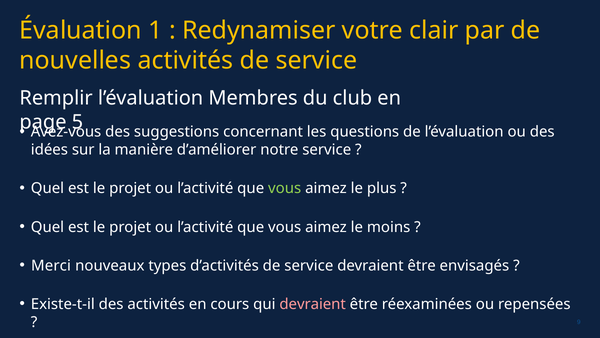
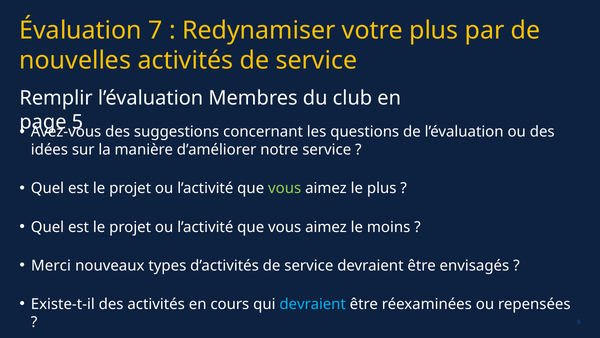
1: 1 -> 7
votre clair: clair -> plus
devraient at (313, 304) colour: pink -> light blue
